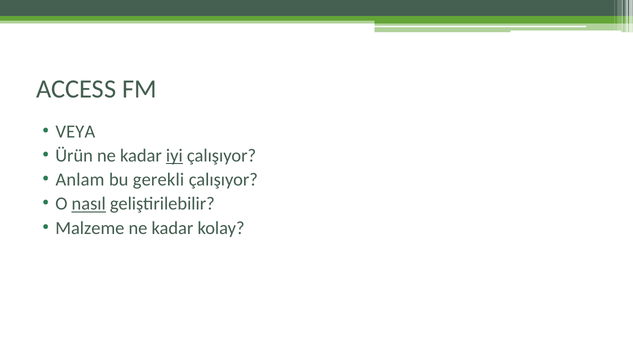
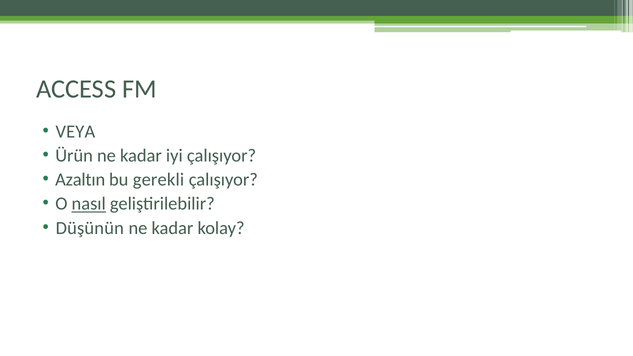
iyi underline: present -> none
Anlam: Anlam -> Azaltın
Malzeme: Malzeme -> Düşünün
